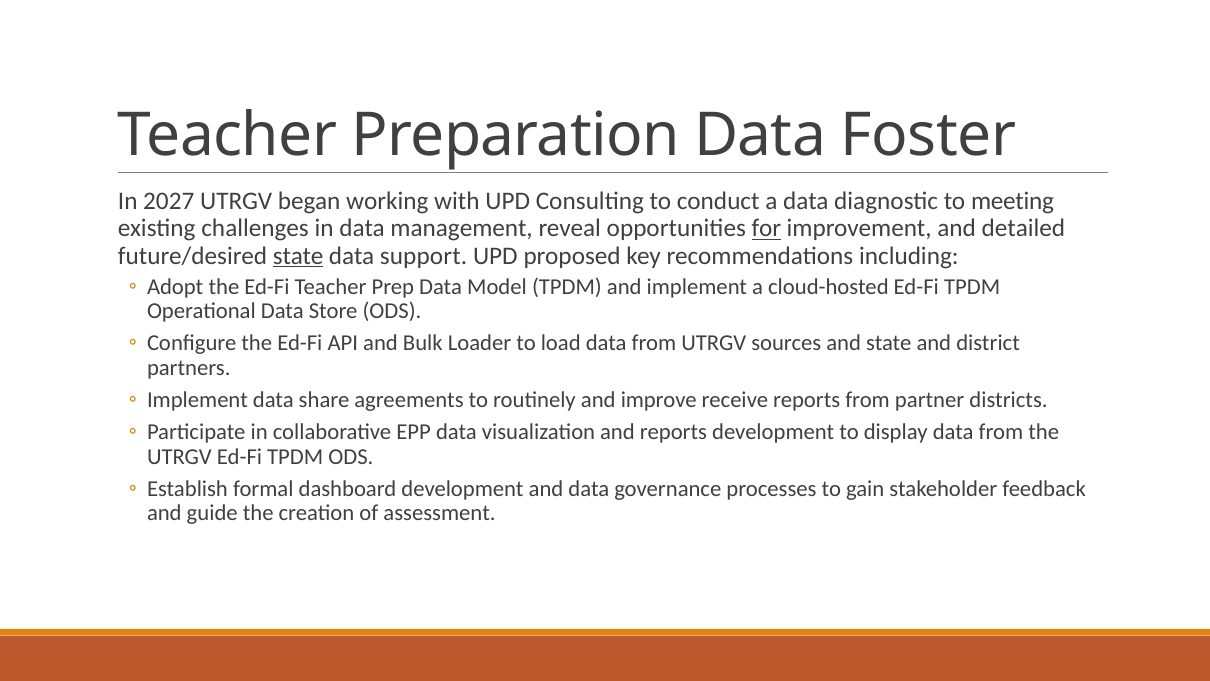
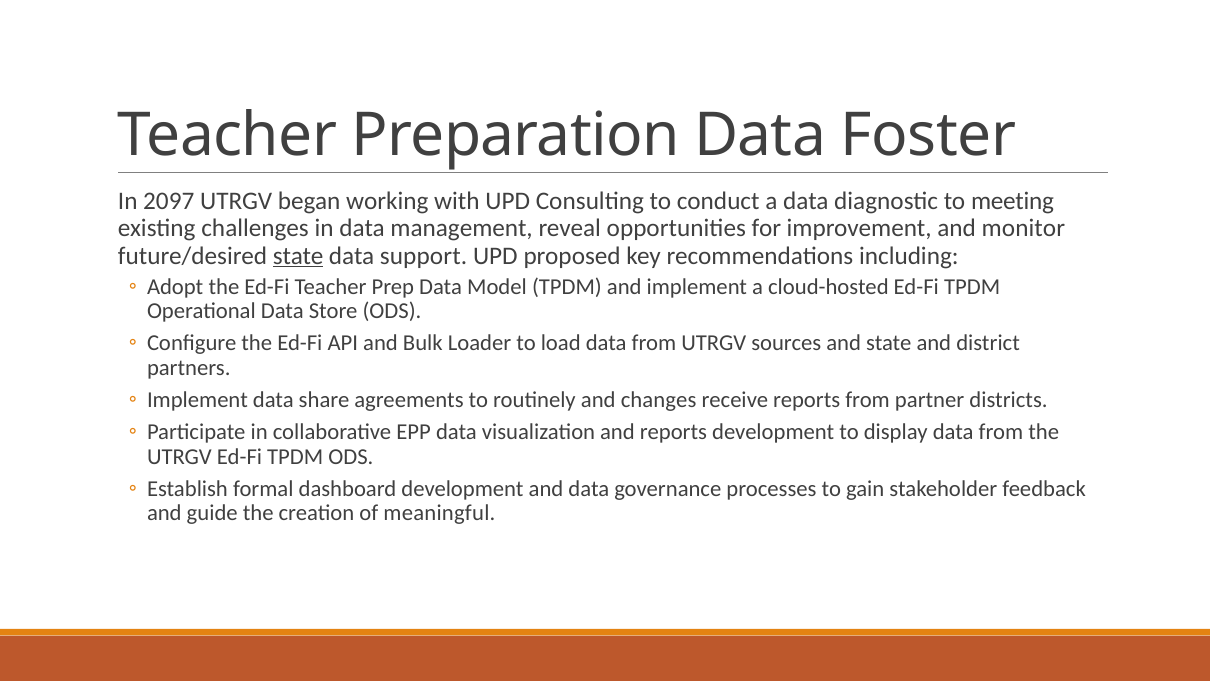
2027: 2027 -> 2097
for underline: present -> none
detailed: detailed -> monitor
improve: improve -> changes
assessment: assessment -> meaningful
